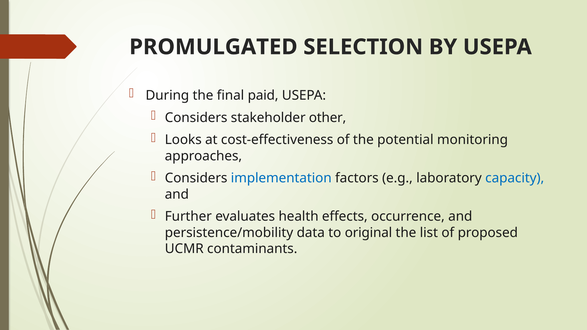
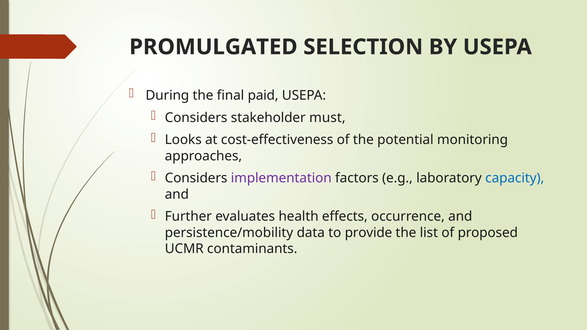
other: other -> must
implementation colour: blue -> purple
original: original -> provide
